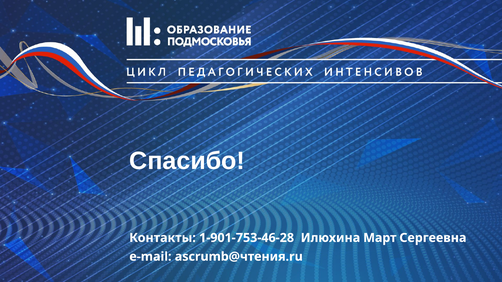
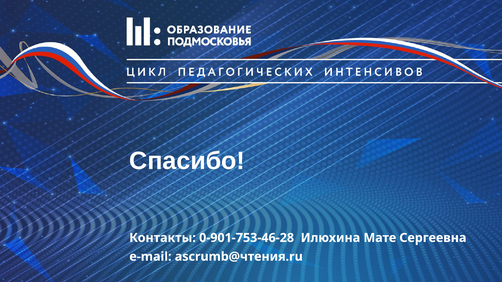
1-901-753-46-28: 1-901-753-46-28 -> 0-901-753-46-28
Март: Март -> Мате
